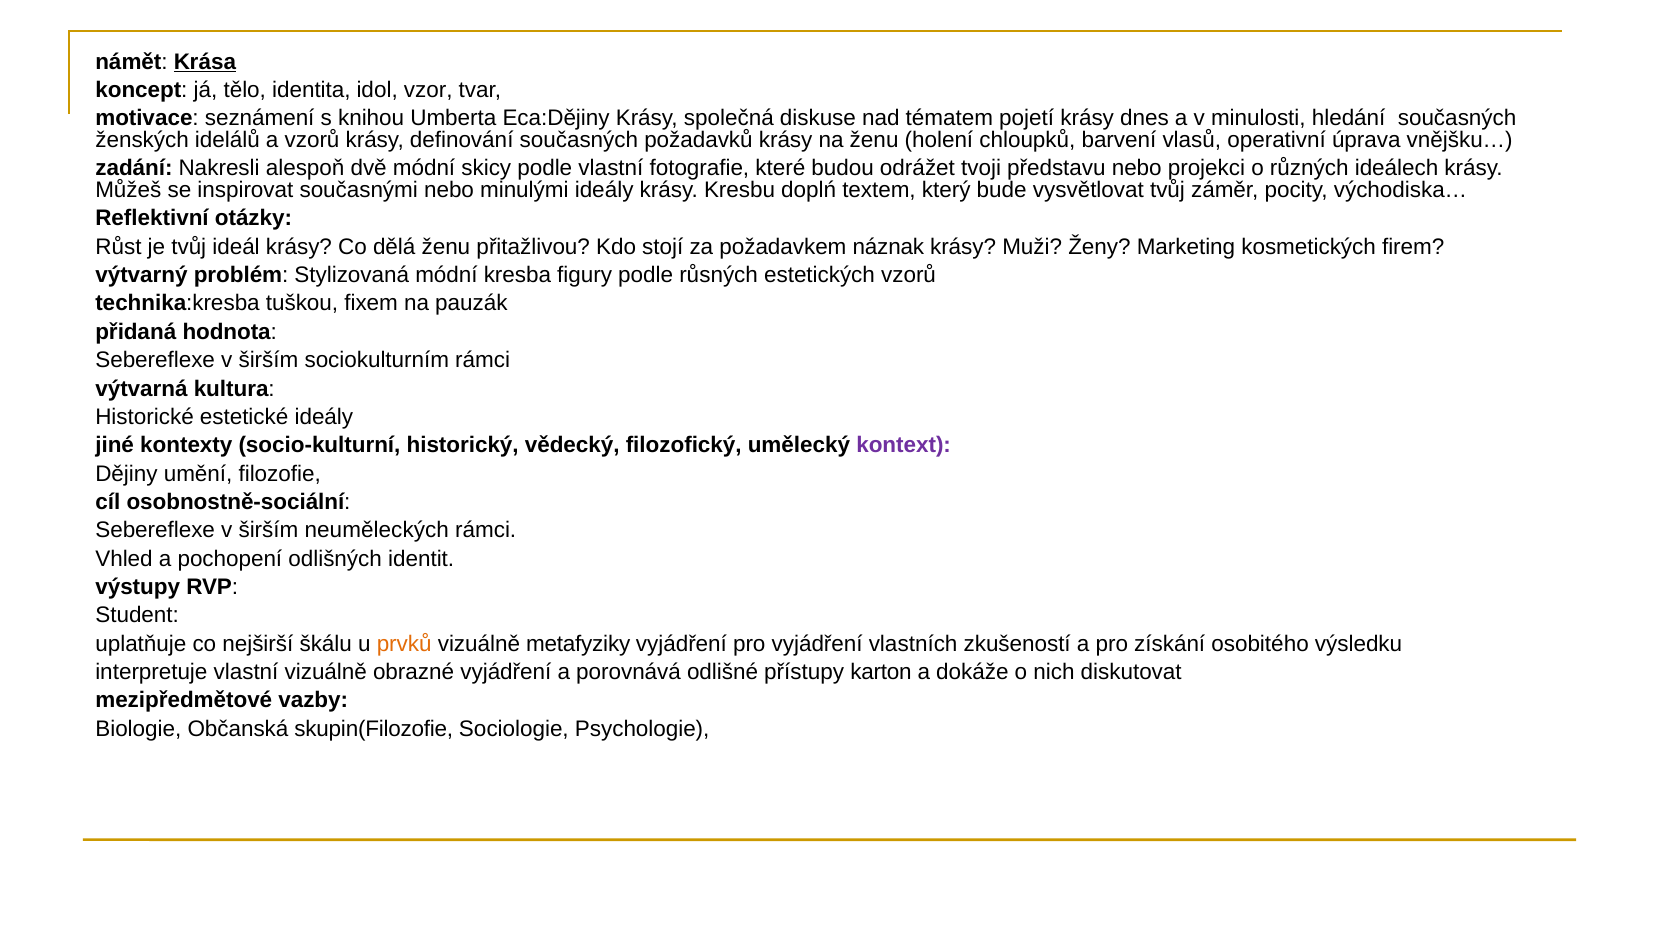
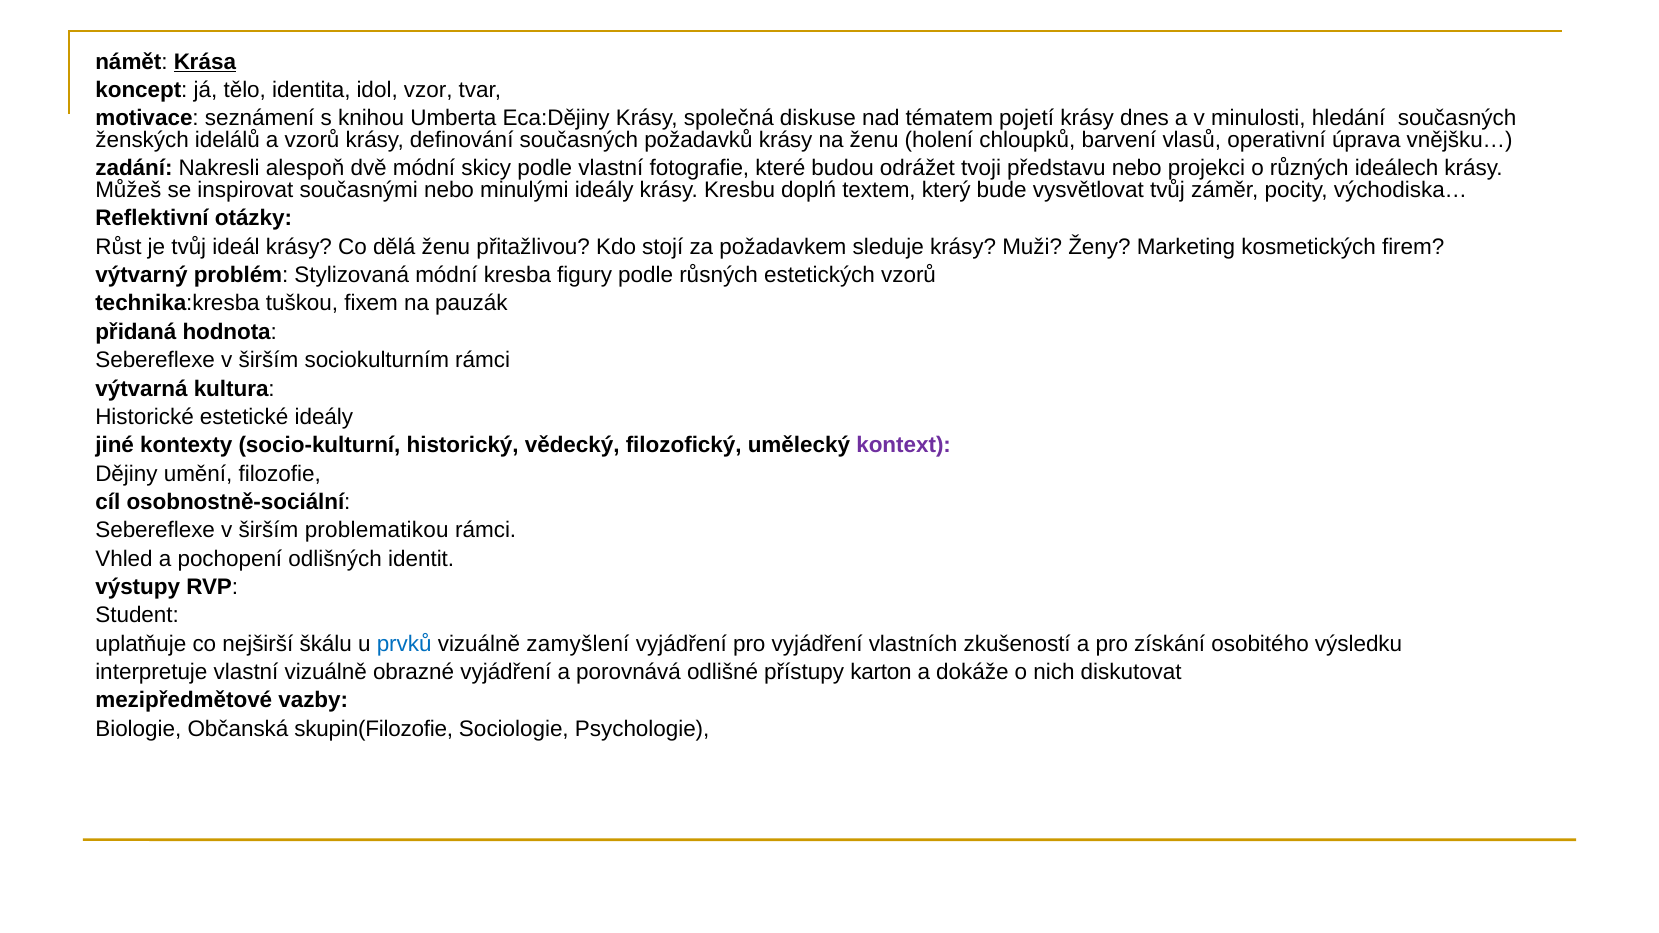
náznak: náznak -> sleduje
neuměleckých: neuměleckých -> problematikou
prvků colour: orange -> blue
metafyziky: metafyziky -> zamyšlení
